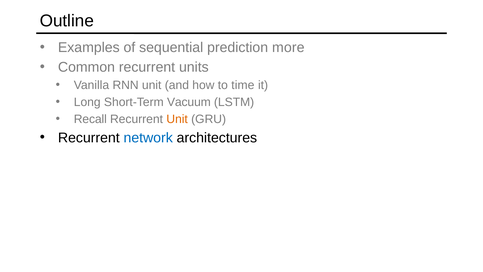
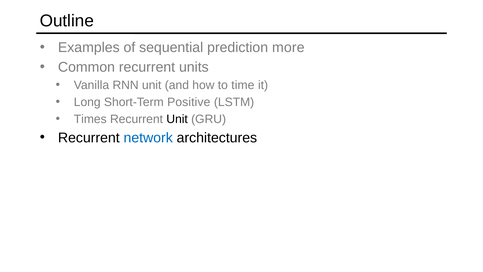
Vacuum: Vacuum -> Positive
Recall: Recall -> Times
Unit at (177, 119) colour: orange -> black
